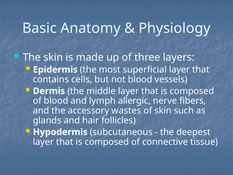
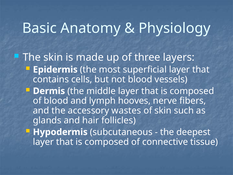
allergic: allergic -> hooves
